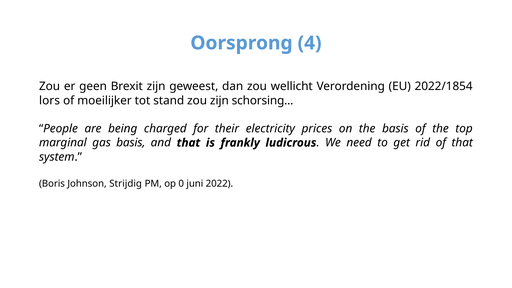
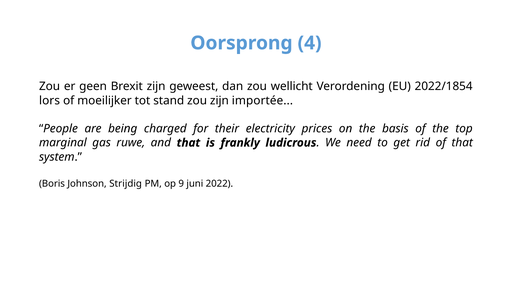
schorsing: schorsing -> importée
gas basis: basis -> ruwe
0: 0 -> 9
